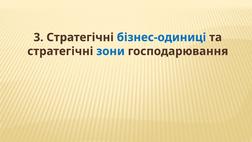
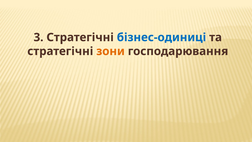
зони colour: blue -> orange
